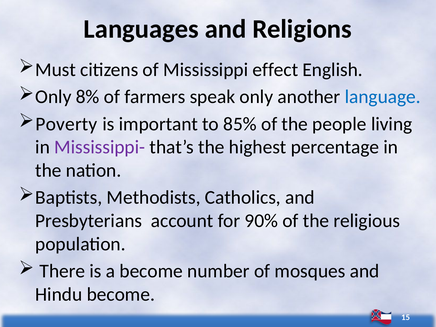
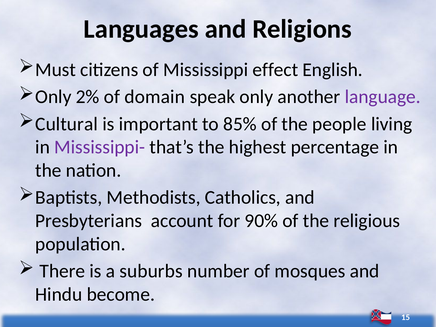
8%: 8% -> 2%
farmers: farmers -> domain
language colour: blue -> purple
Poverty: Poverty -> Cultural
a become: become -> suburbs
